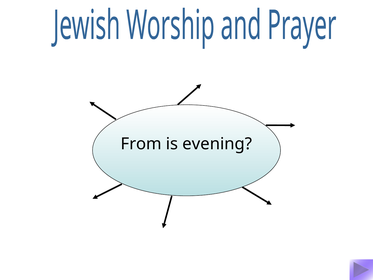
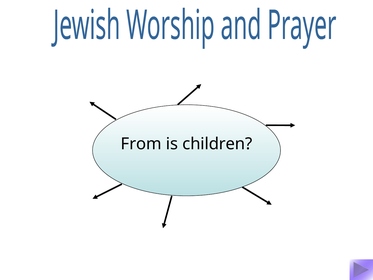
evening: evening -> children
